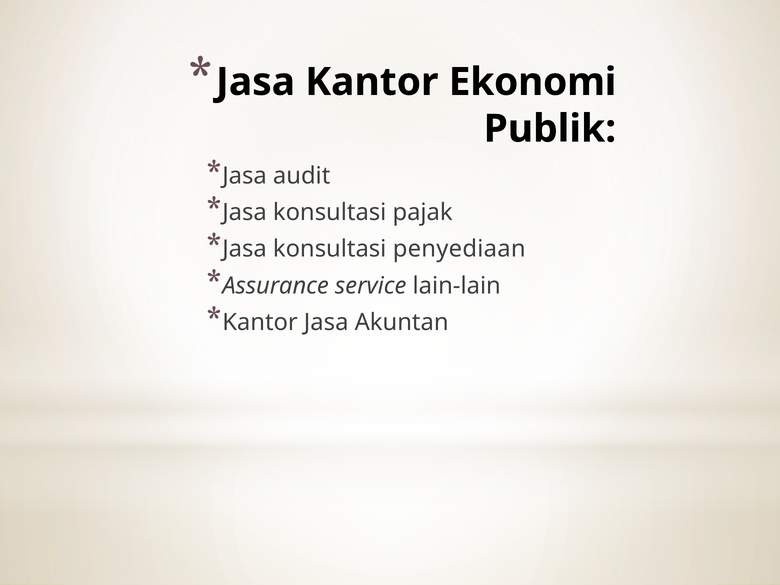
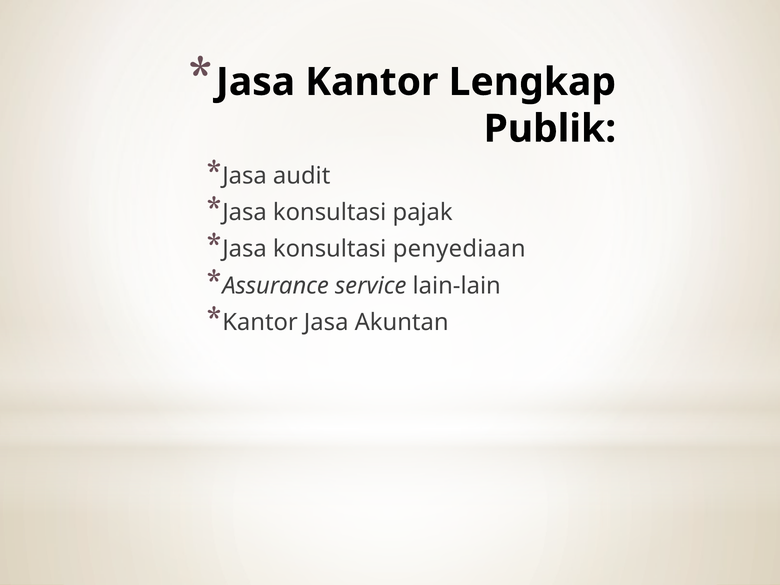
Ekonomi: Ekonomi -> Lengkap
